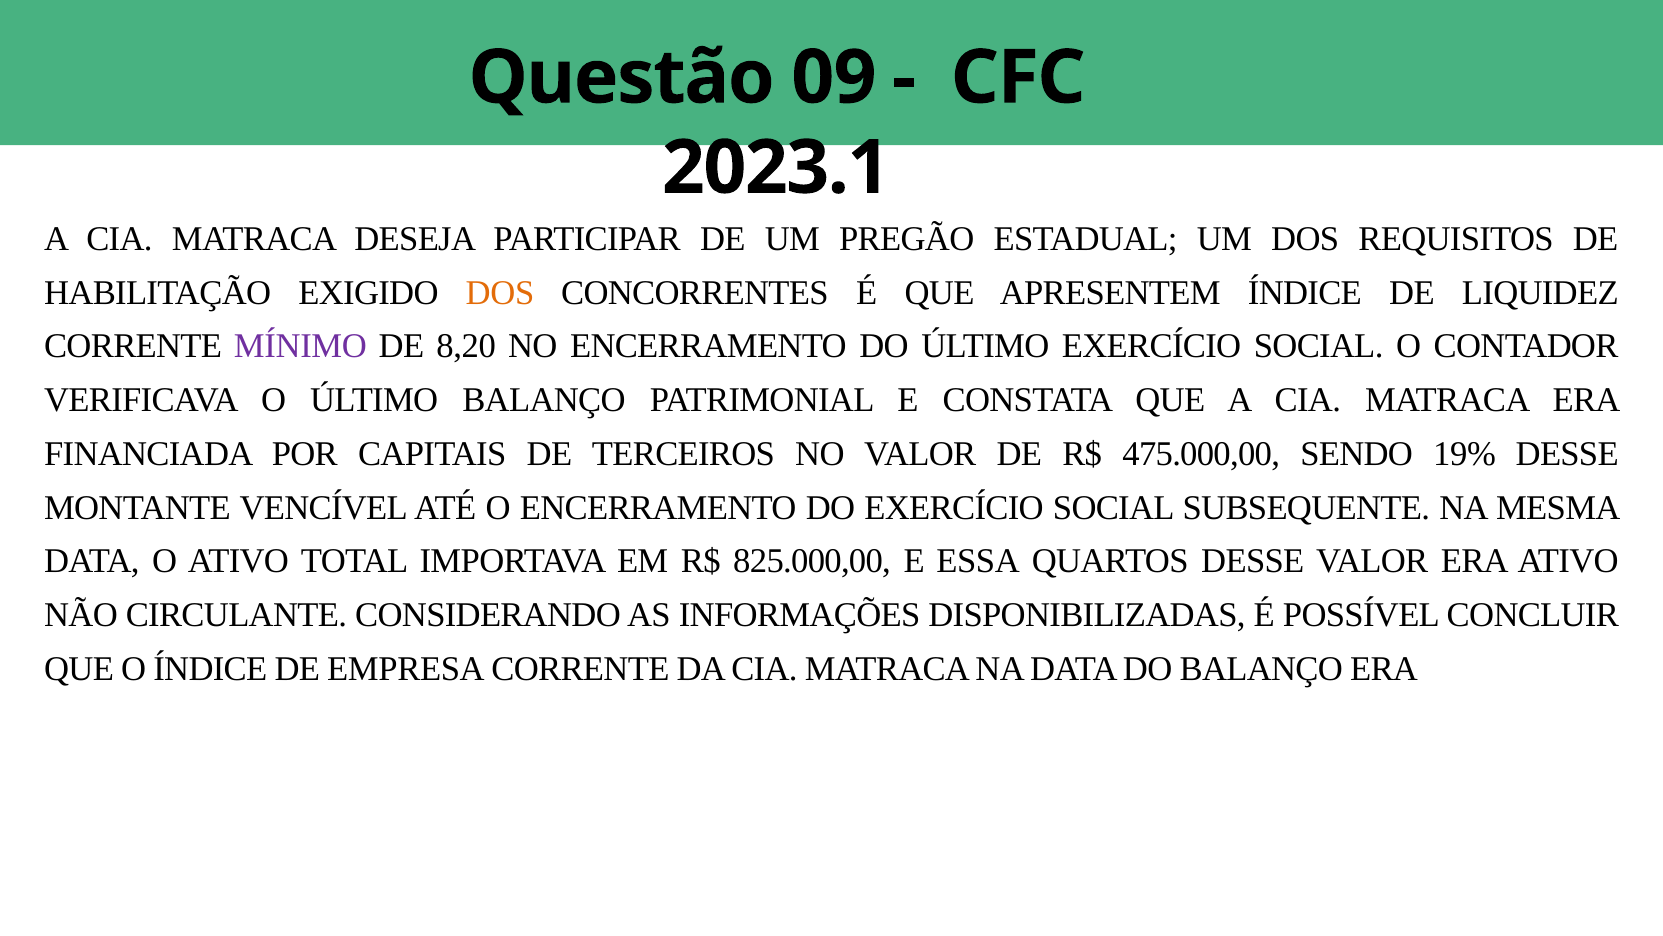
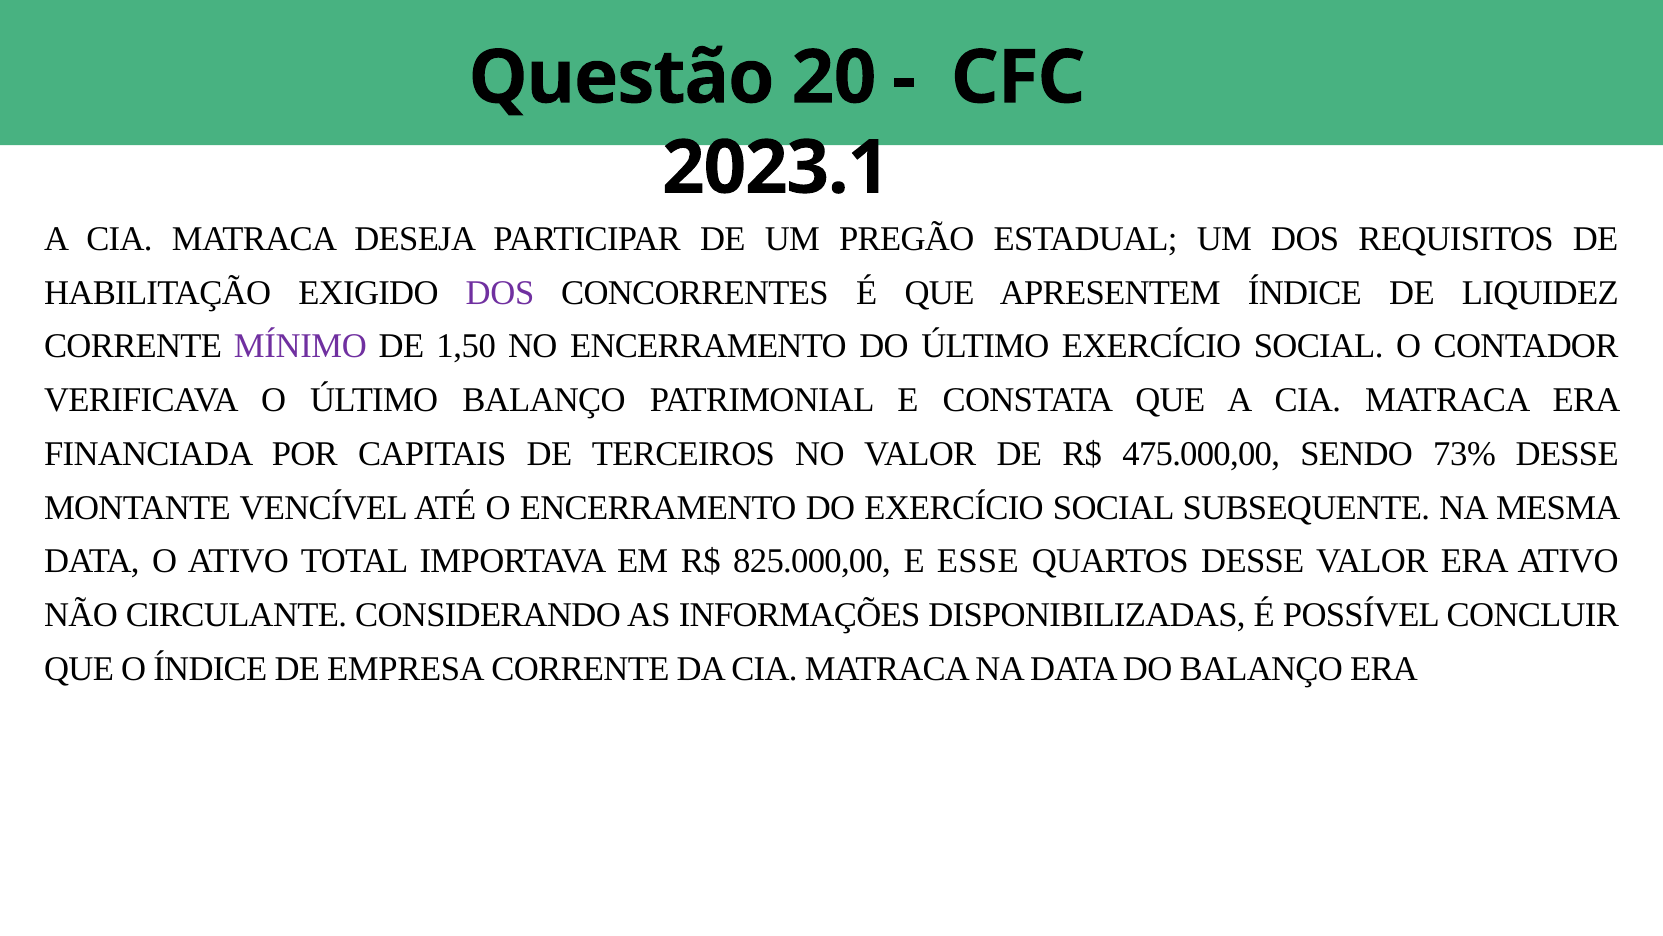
09: 09 -> 20
DOS at (500, 293) colour: orange -> purple
8,20: 8,20 -> 1,50
19%: 19% -> 73%
ESSA: ESSA -> ESSE
